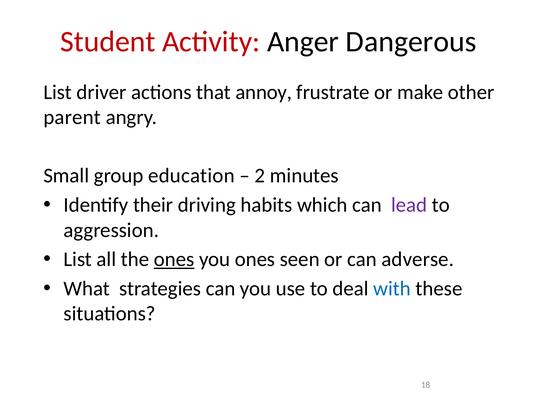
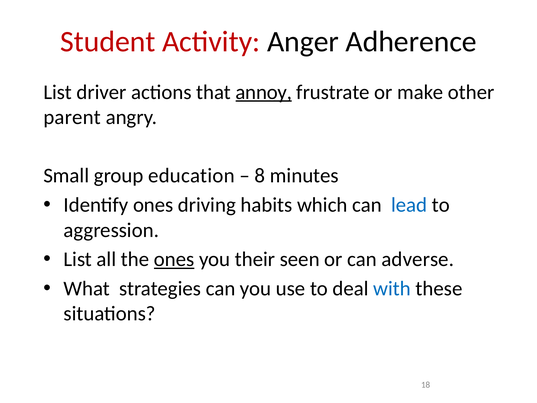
Dangerous: Dangerous -> Adherence
annoy underline: none -> present
2: 2 -> 8
Identify their: their -> ones
lead colour: purple -> blue
you ones: ones -> their
